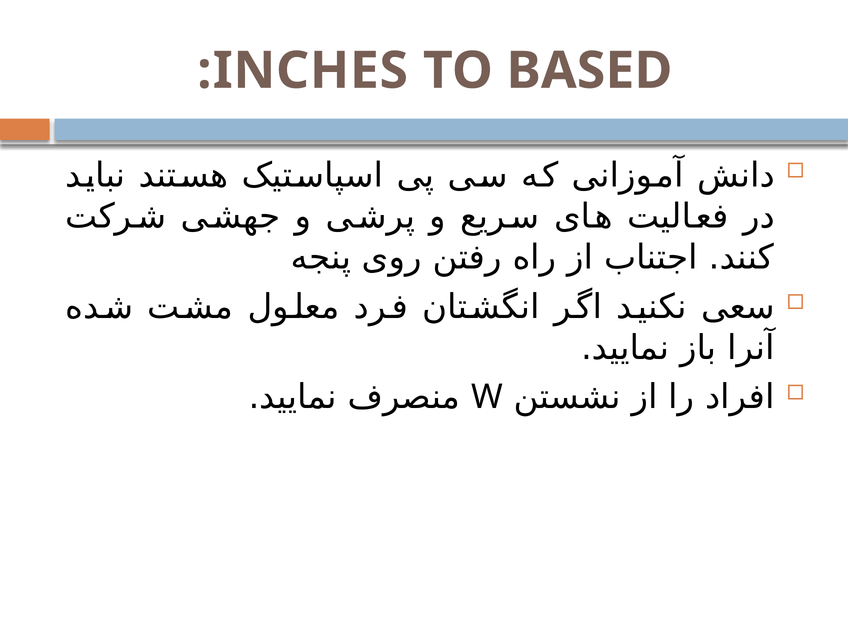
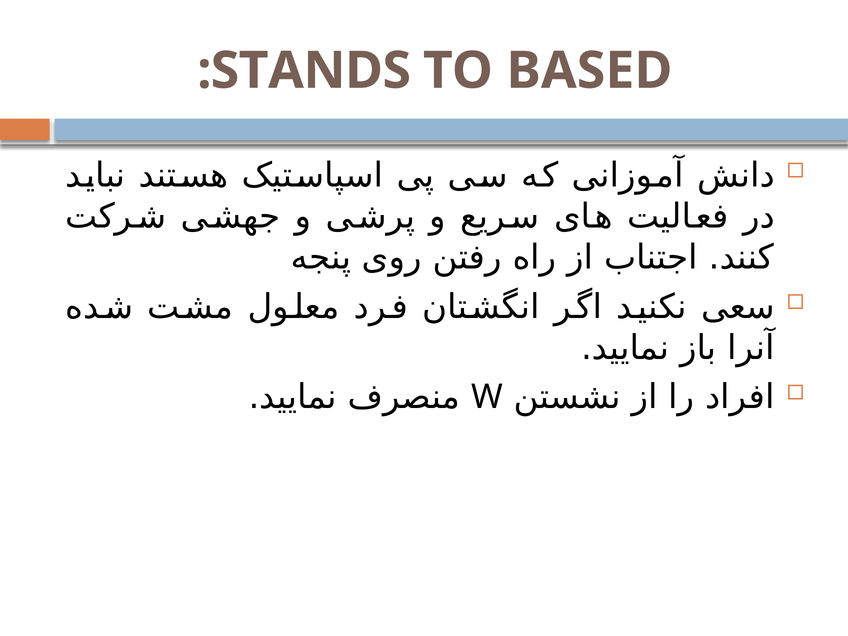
INCHES: INCHES -> STANDS
